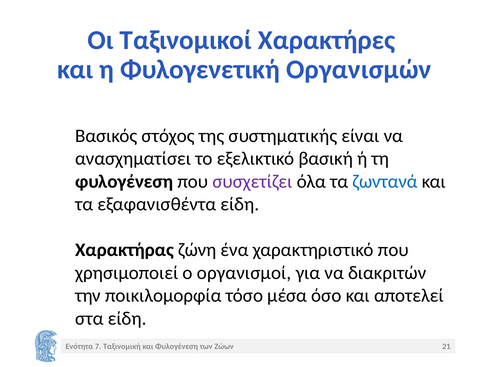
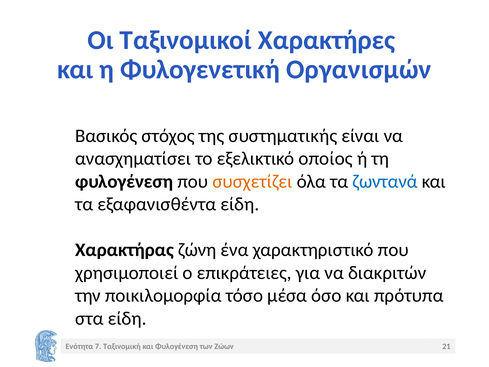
βασική: βασική -> οποίος
συσχετίζει colour: purple -> orange
οργανισμοί: οργανισμοί -> επικράτειες
αποτελεί: αποτελεί -> πρότυπα
